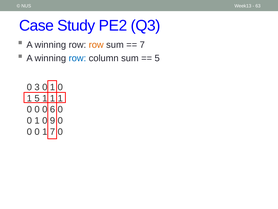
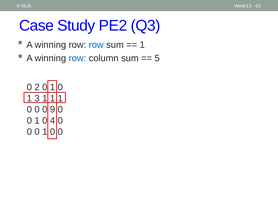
row at (96, 45) colour: orange -> blue
7 at (142, 45): 7 -> 1
3: 3 -> 2
1 5: 5 -> 3
6: 6 -> 9
9: 9 -> 4
7 at (53, 131): 7 -> 0
